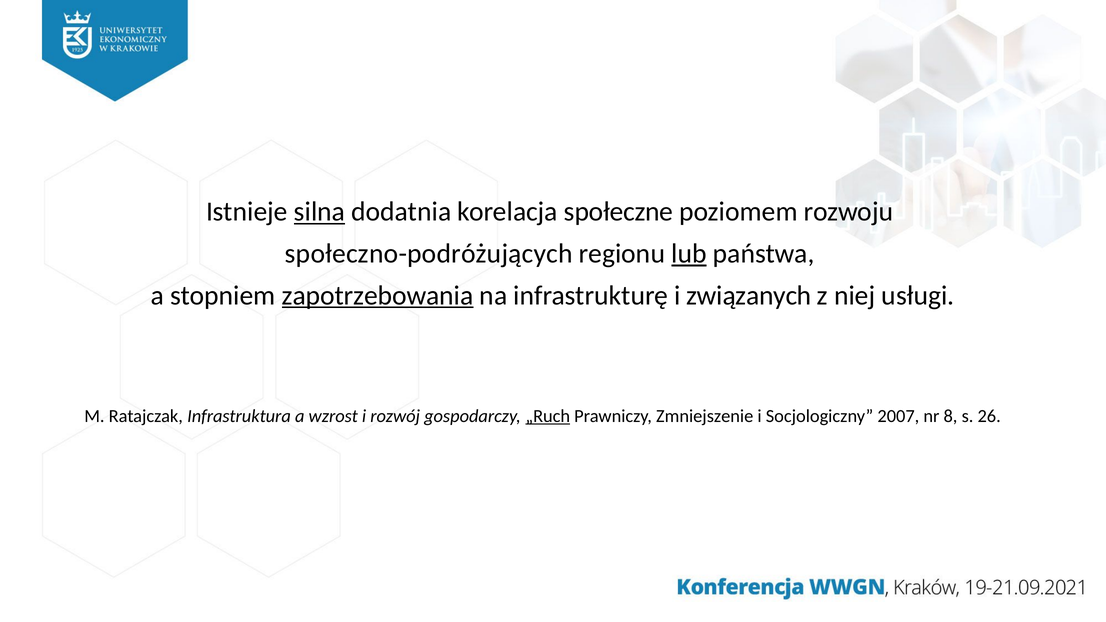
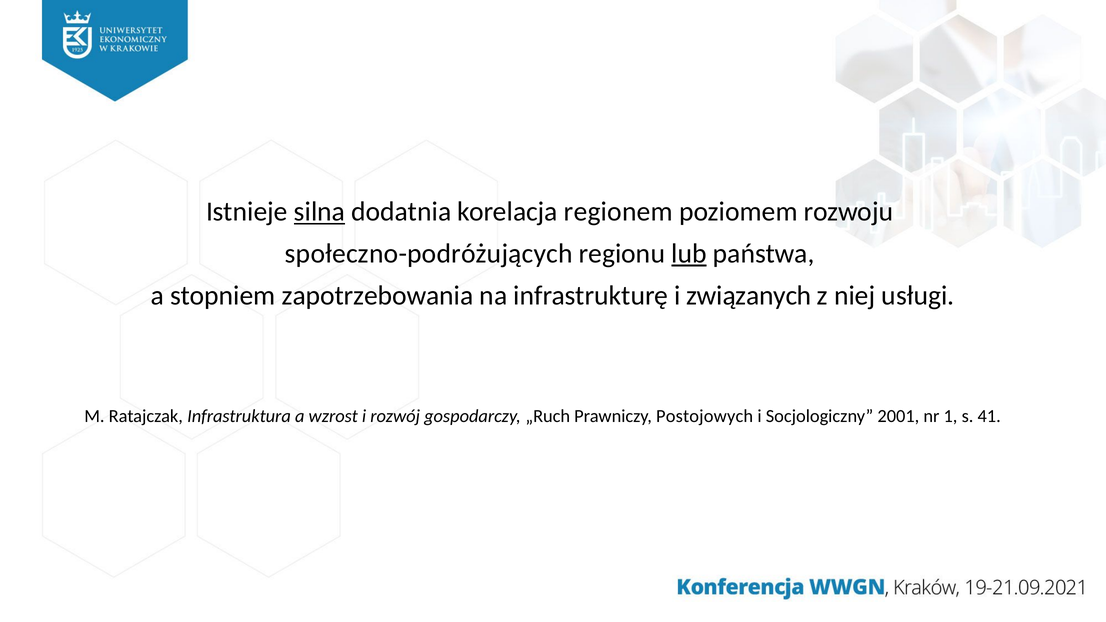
społeczne: społeczne -> regionem
zapotrzebowania underline: present -> none
„Ruch underline: present -> none
Zmniejszenie: Zmniejszenie -> Postojowych
2007: 2007 -> 2001
8: 8 -> 1
26: 26 -> 41
